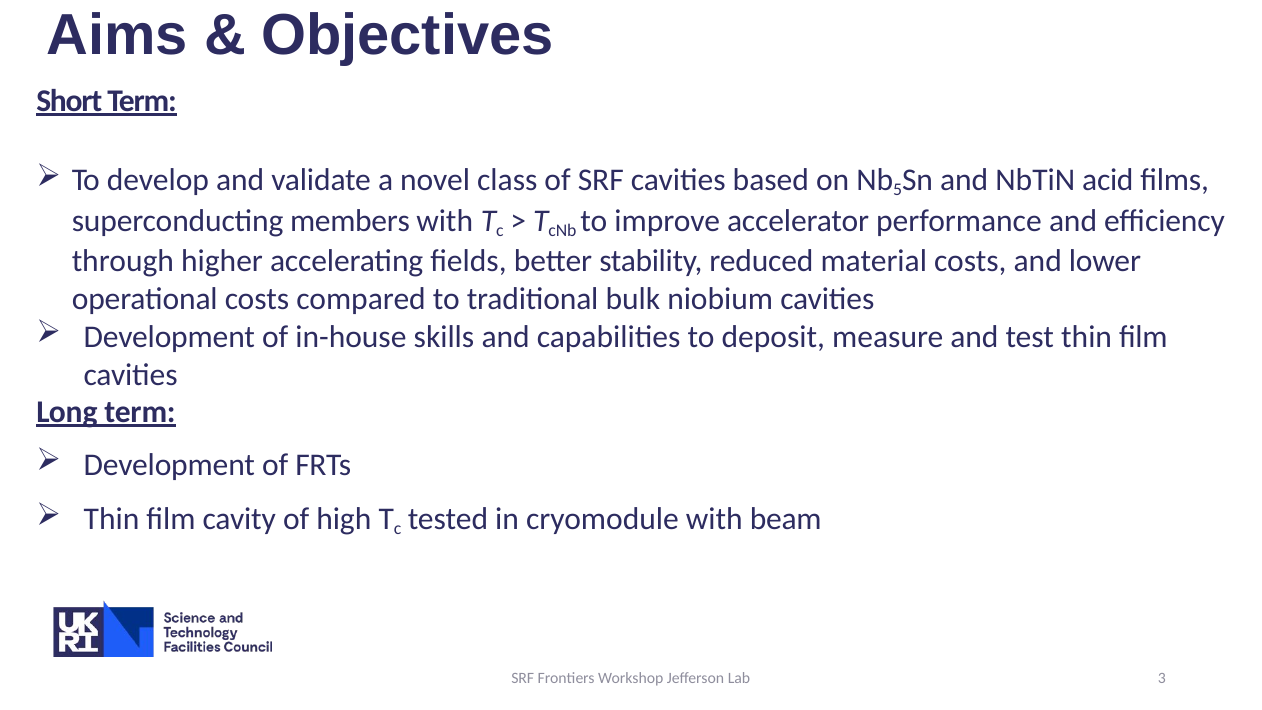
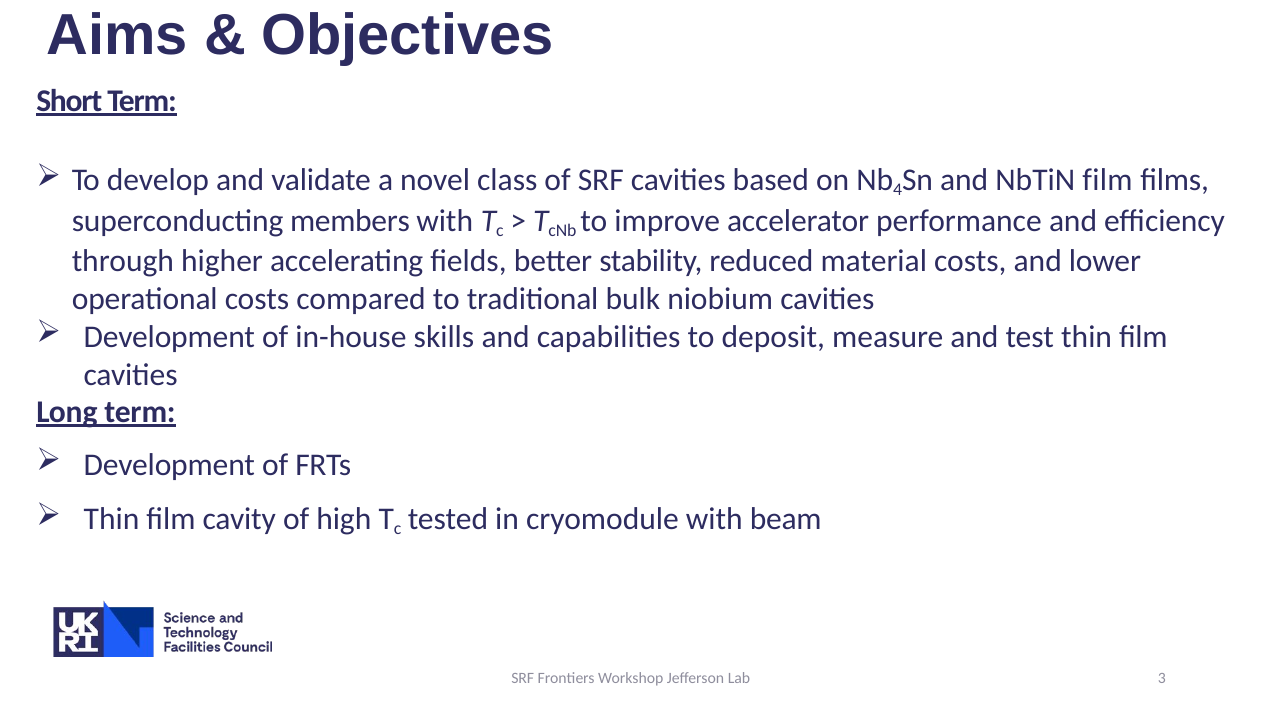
5: 5 -> 4
NbTiN acid: acid -> film
